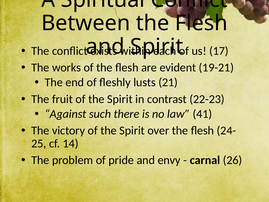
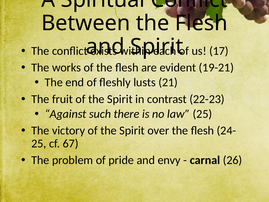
law 41: 41 -> 25
14: 14 -> 67
